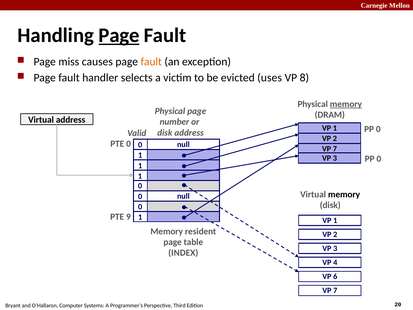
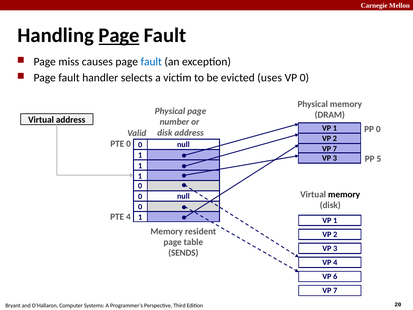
fault at (151, 62) colour: orange -> blue
VP 8: 8 -> 0
memory at (346, 104) underline: present -> none
0 at (379, 159): 0 -> 5
PTE 9: 9 -> 4
INDEX: INDEX -> SENDS
